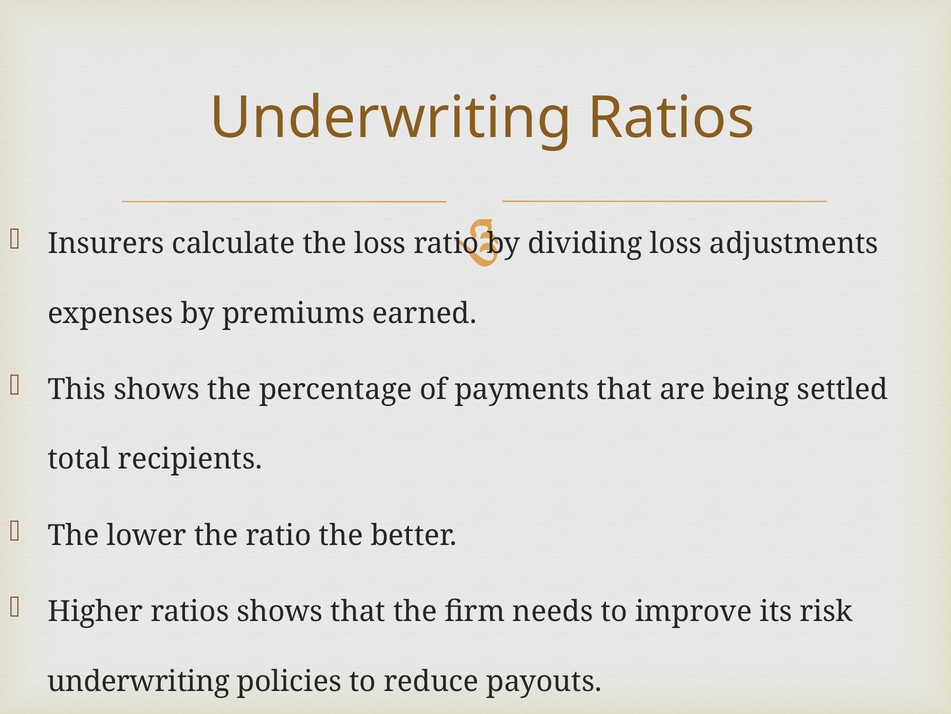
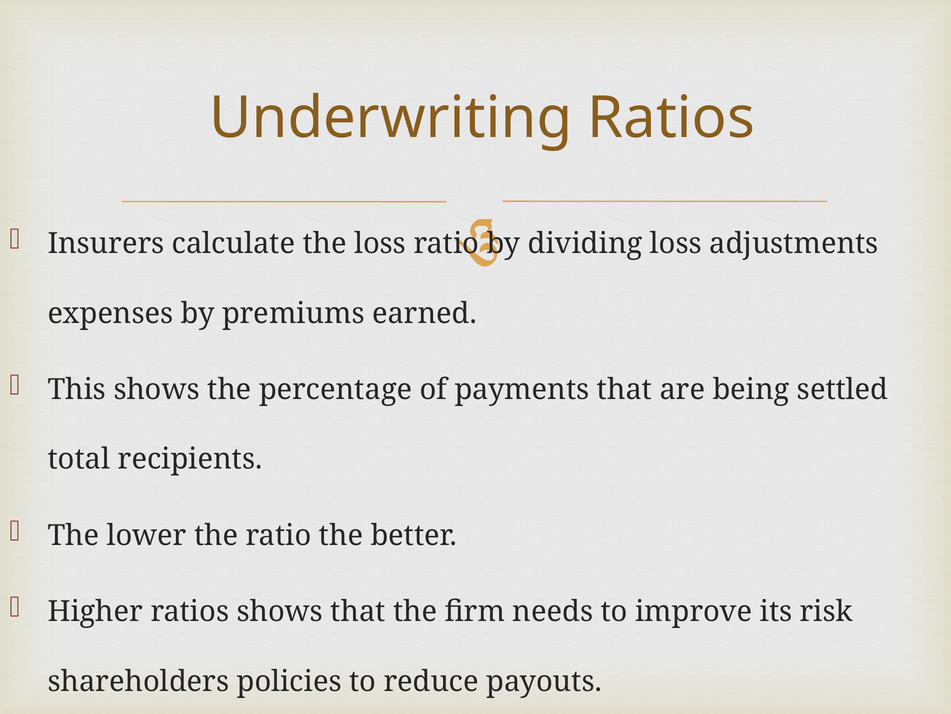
underwriting at (139, 681): underwriting -> shareholders
